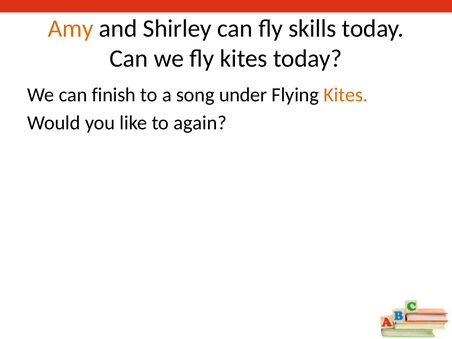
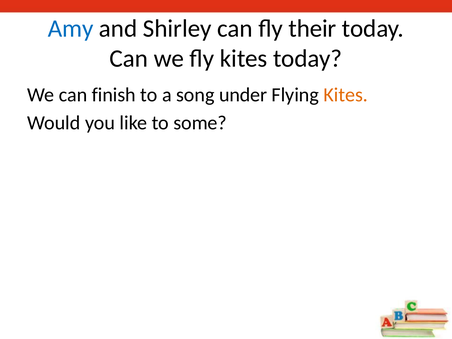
Amy colour: orange -> blue
skills: skills -> their
again: again -> some
